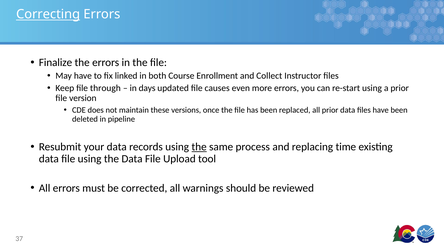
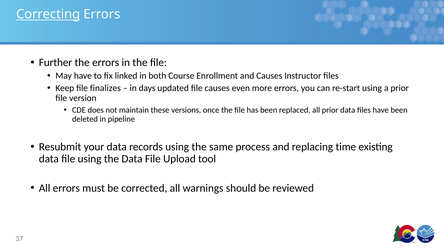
Finalize: Finalize -> Further
and Collect: Collect -> Causes
through: through -> finalizes
the at (199, 147) underline: present -> none
